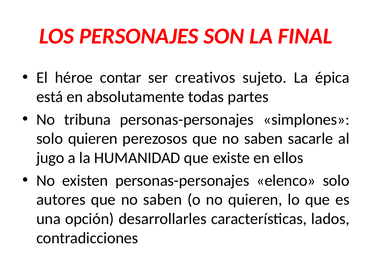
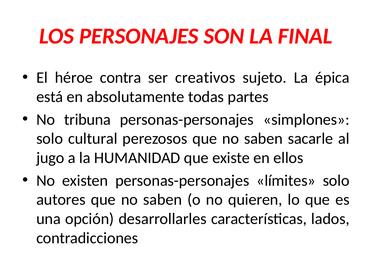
contar: contar -> contra
solo quieren: quieren -> cultural
elenco: elenco -> límites
